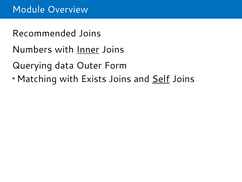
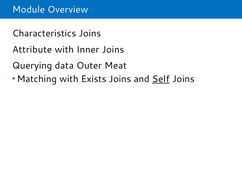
Recommended: Recommended -> Characteristics
Numbers: Numbers -> Attribute
Inner underline: present -> none
Form: Form -> Meat
